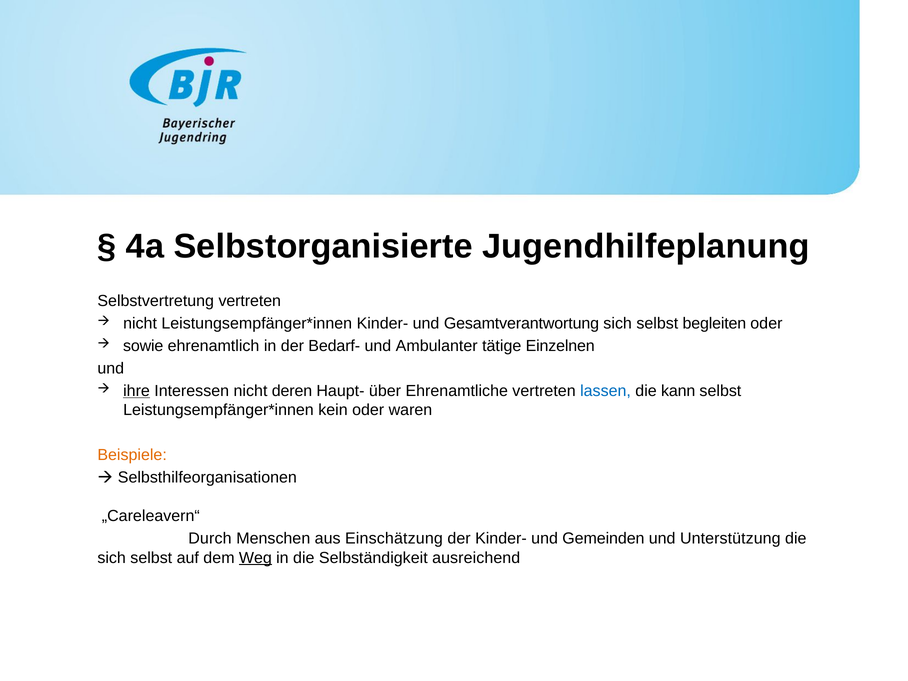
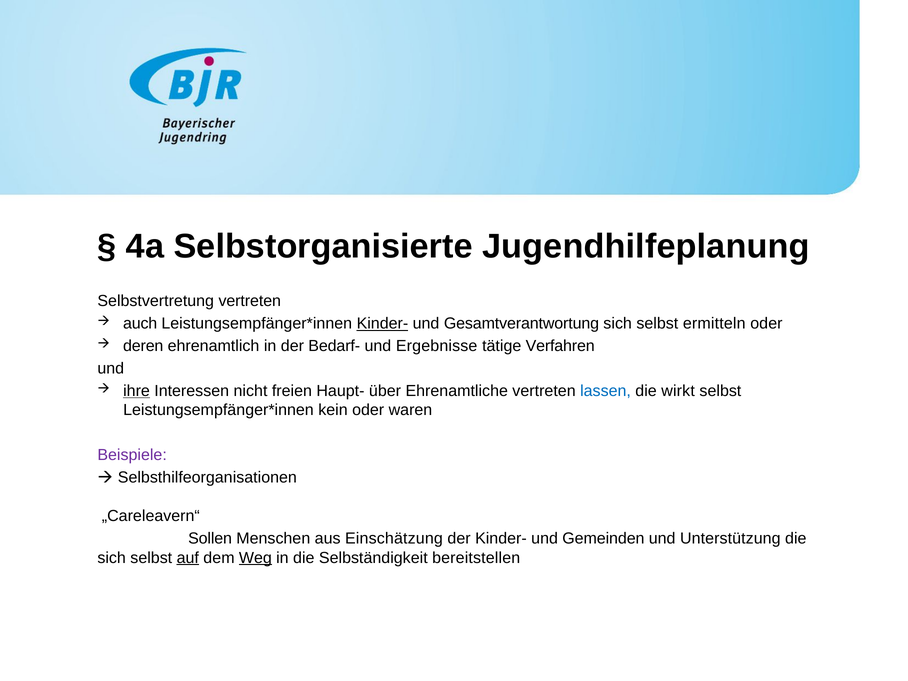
nicht at (140, 323): nicht -> auch
Kinder- at (382, 323) underline: none -> present
begleiten: begleiten -> ermitteln
sowie: sowie -> deren
Ambulanter: Ambulanter -> Ergebnisse
Einzelnen: Einzelnen -> Verfahren
deren: deren -> freien
kann: kann -> wirkt
Beispiele colour: orange -> purple
Durch: Durch -> Sollen
auf underline: none -> present
ausreichend: ausreichend -> bereitstellen
